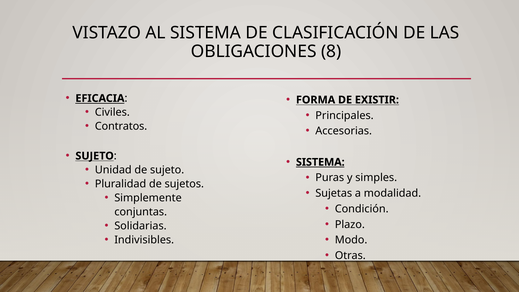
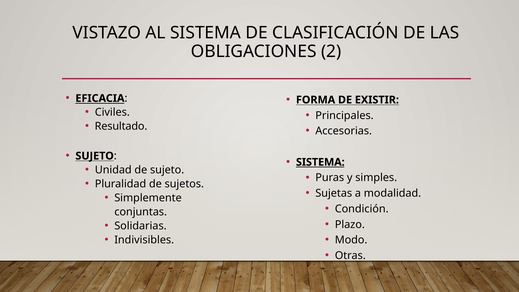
8: 8 -> 2
Contratos: Contratos -> Resultado
